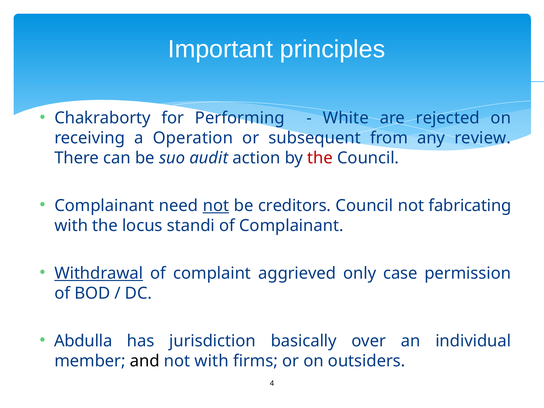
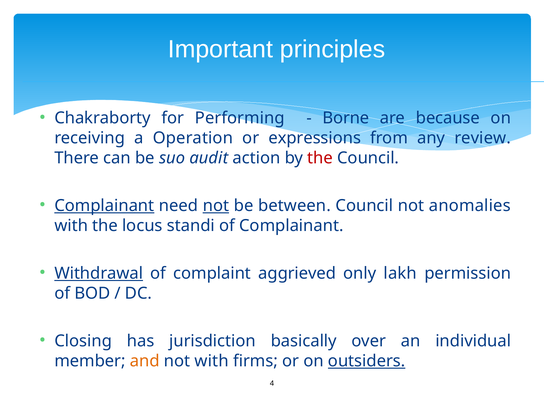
White: White -> Borne
rejected: rejected -> because
subsequent: subsequent -> expressions
Complainant at (104, 206) underline: none -> present
creditors: creditors -> between
fabricating: fabricating -> anomalies
case: case -> lakh
Abdulla: Abdulla -> Closing
and colour: black -> orange
outsiders underline: none -> present
